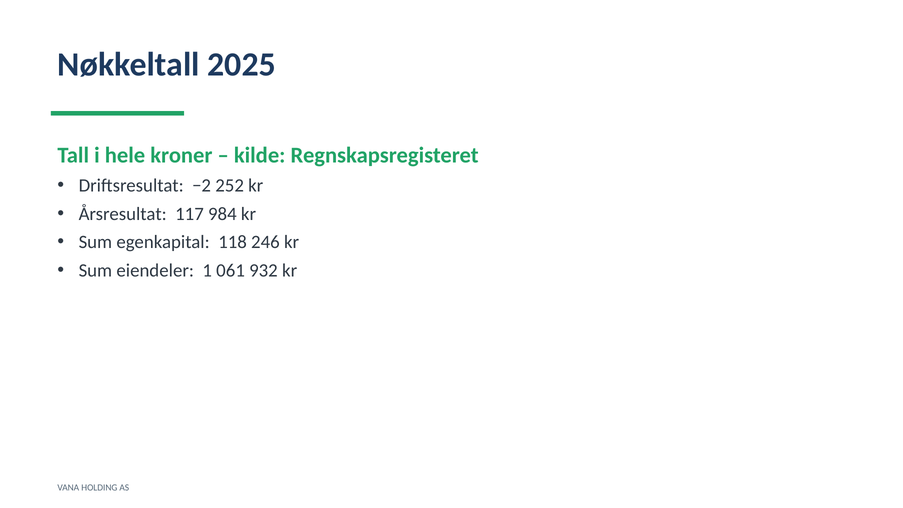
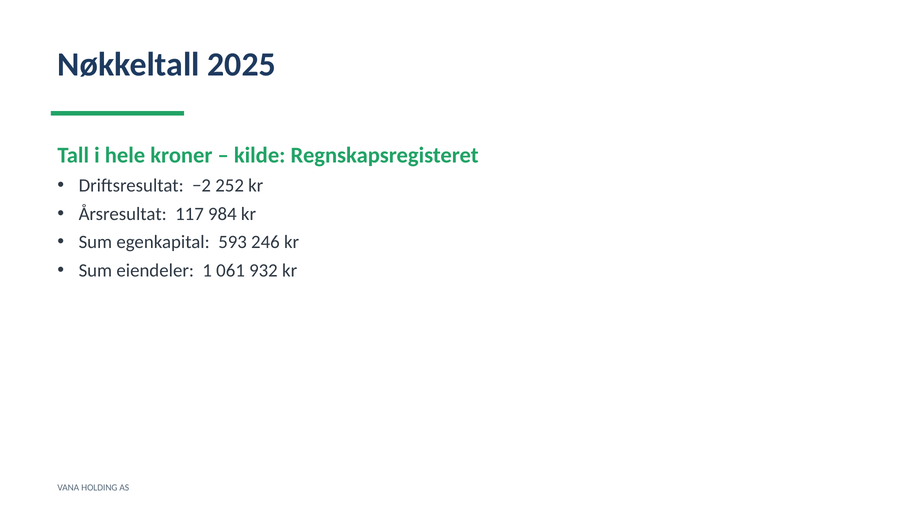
118: 118 -> 593
